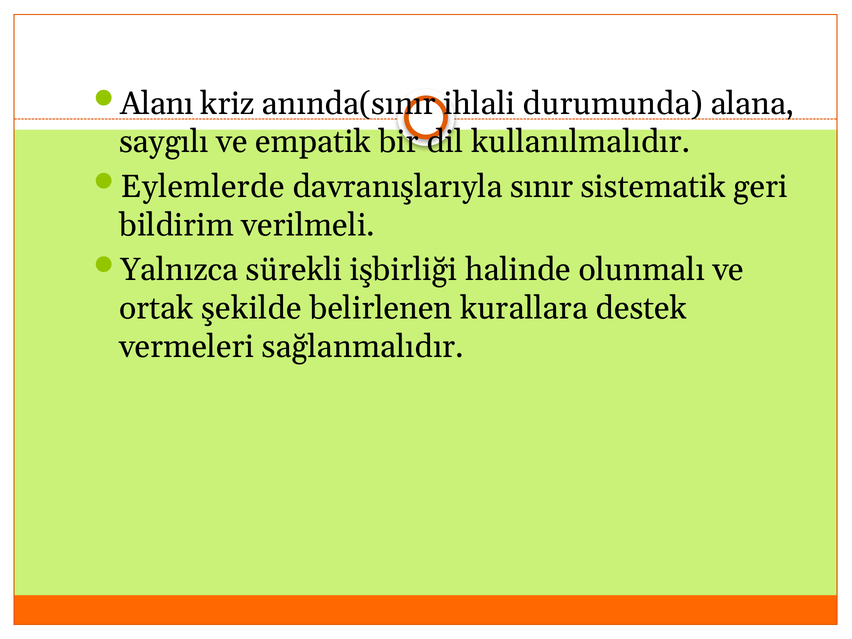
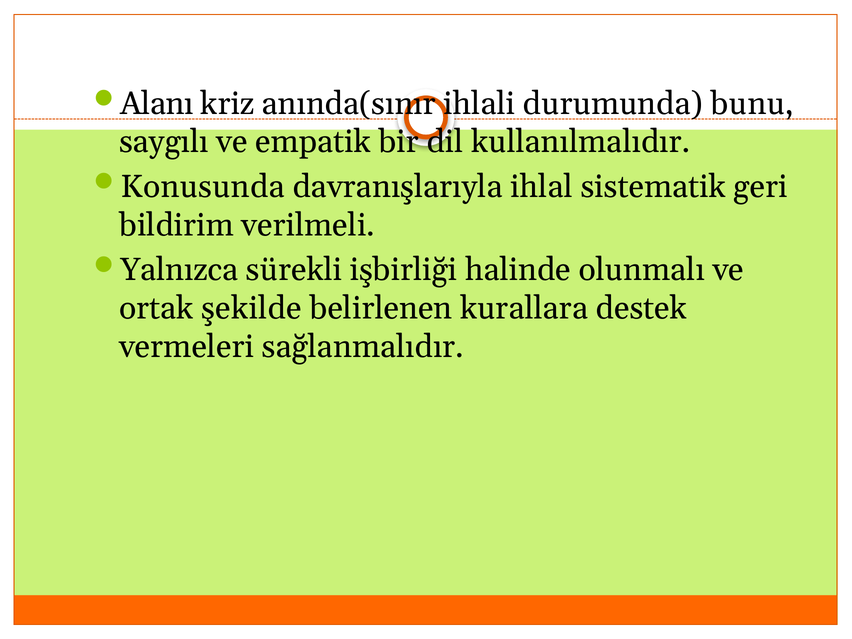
alana: alana -> bunu
Eylemlerde: Eylemlerde -> Konusunda
sınır: sınır -> ihlal
